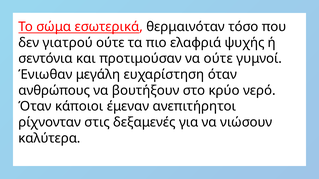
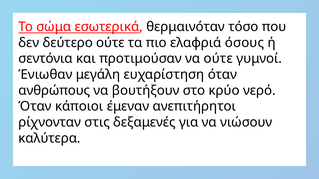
γιατρού: γιατρού -> δεύτερο
ψυχής: ψυχής -> όσους
